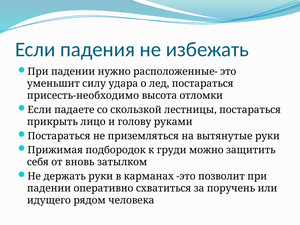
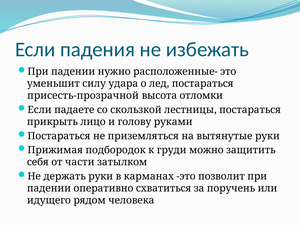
присесть-необходимо: присесть-необходимо -> присесть-прозрачной
вновь: вновь -> части
